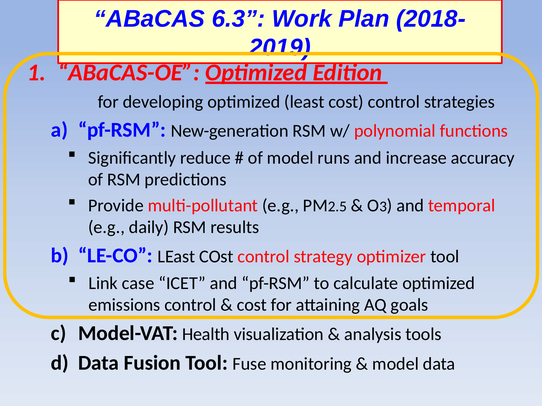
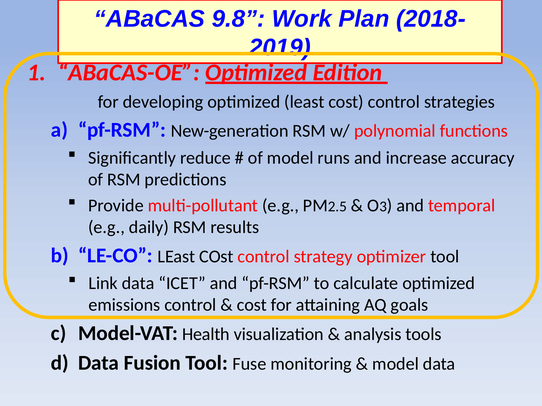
6.3: 6.3 -> 9.8
Link case: case -> data
